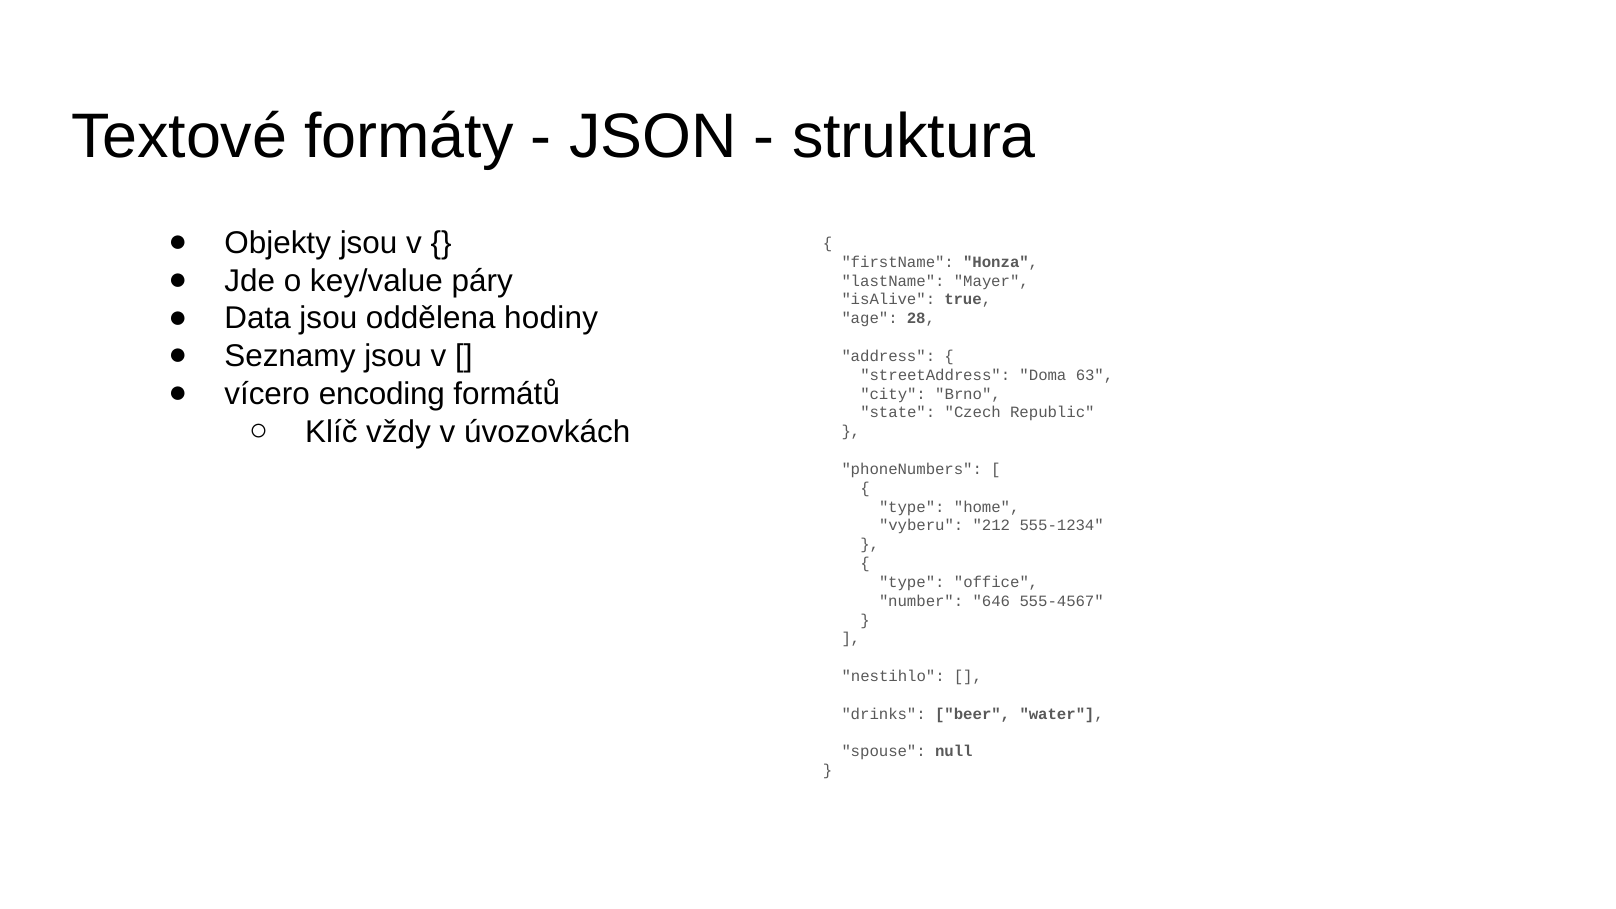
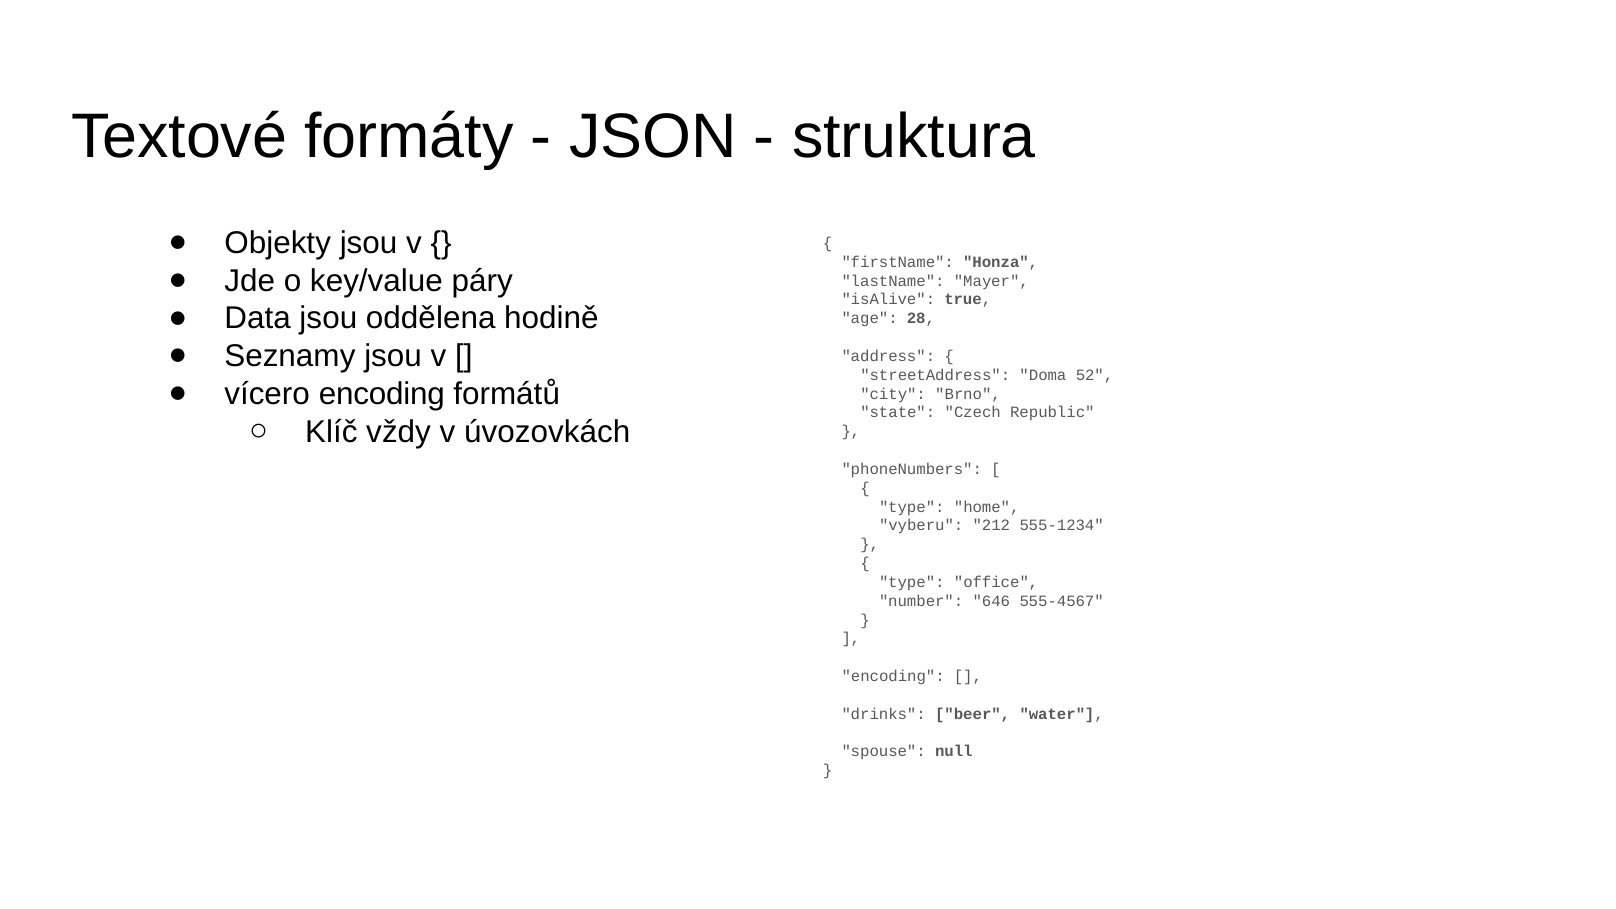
hodiny: hodiny -> hodině
63: 63 -> 52
nestihlo at (893, 676): nestihlo -> encoding
